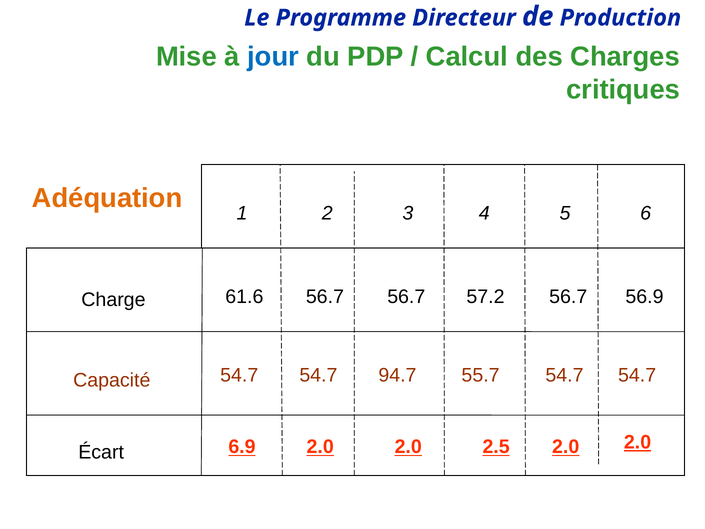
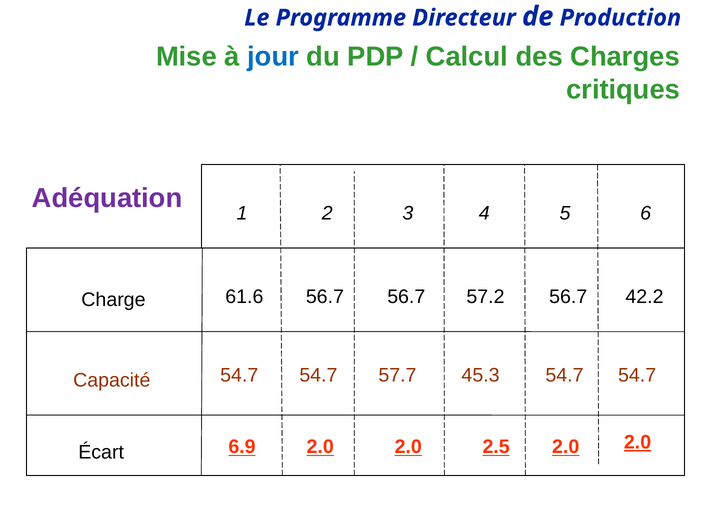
Adéquation colour: orange -> purple
56.9: 56.9 -> 42.2
94.7: 94.7 -> 57.7
55.7: 55.7 -> 45.3
